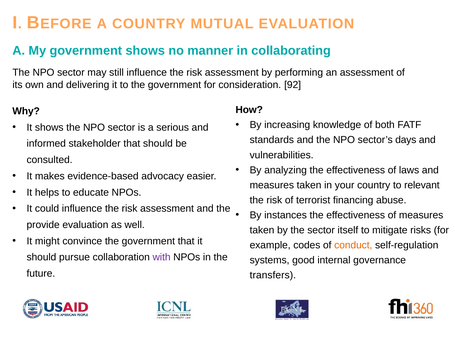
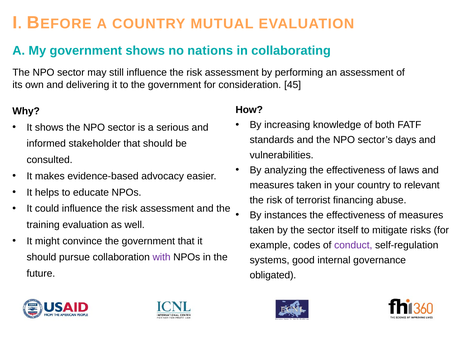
manner: manner -> nations
92: 92 -> 45
provide: provide -> training
conduct colour: orange -> purple
transfers: transfers -> obligated
